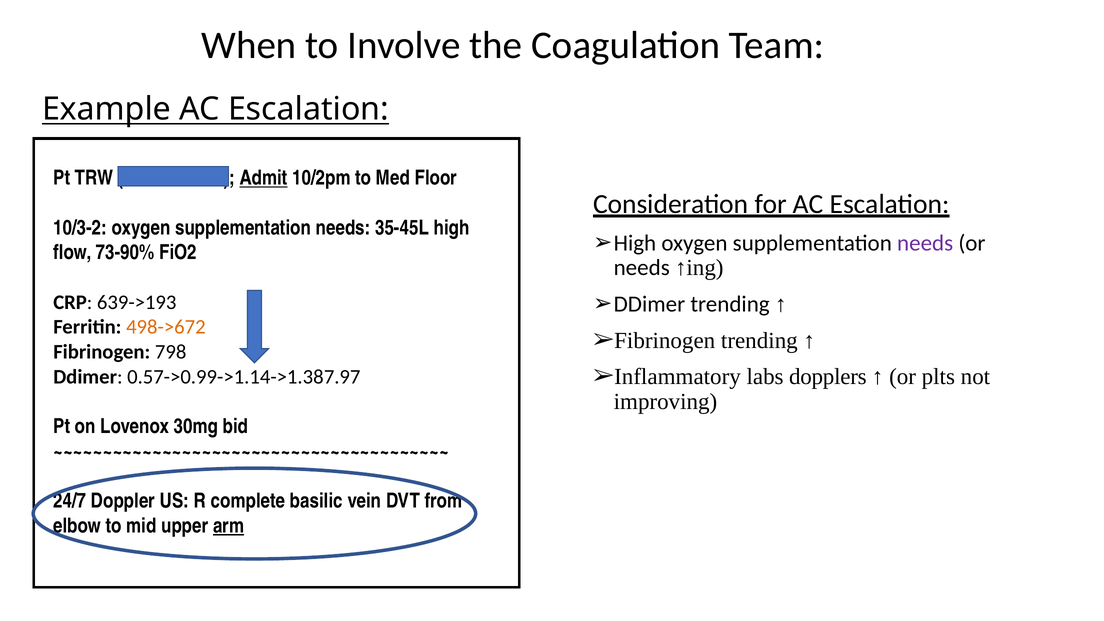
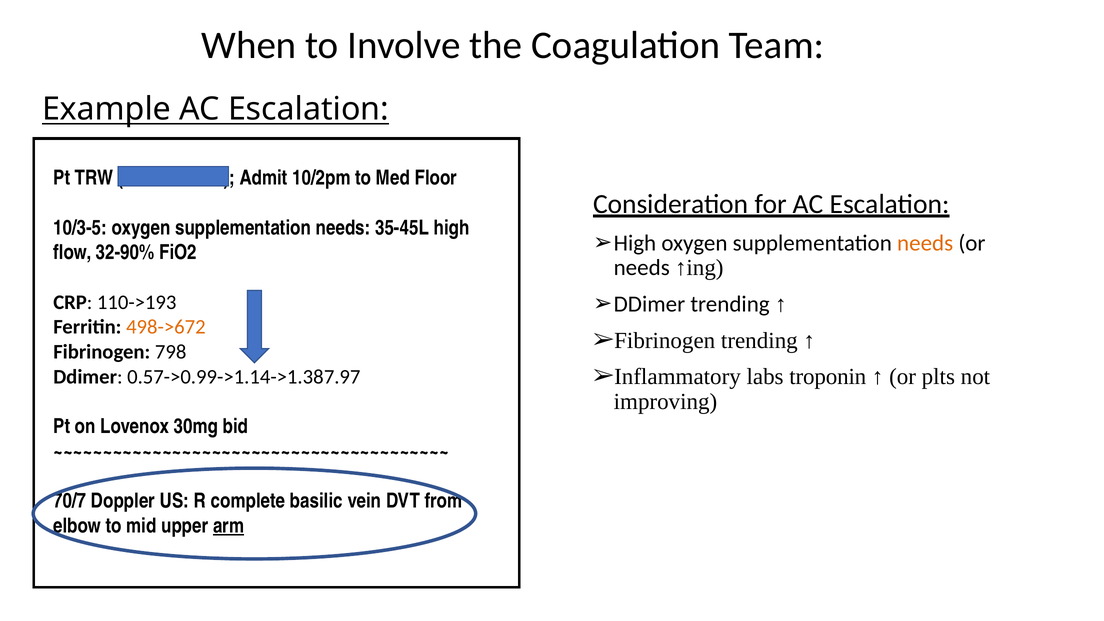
Admit underline: present -> none
10/3-2: 10/3-2 -> 10/3-5
needs at (925, 243) colour: purple -> orange
73-90%: 73-90% -> 32-90%
639->193: 639->193 -> 110->193
dopplers: dopplers -> troponin
24/7: 24/7 -> 70/7
